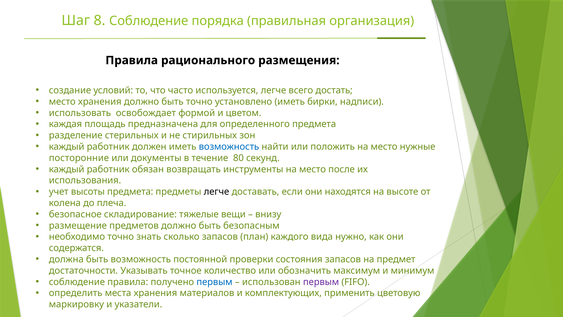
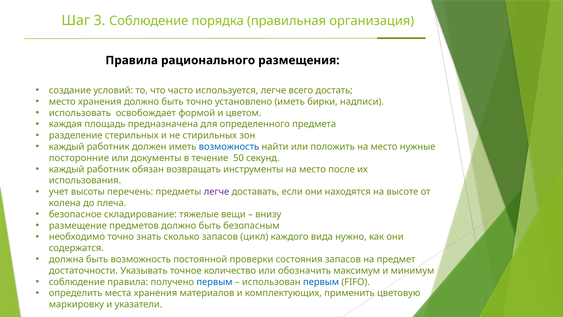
8: 8 -> 3
80: 80 -> 50
высоты предмета: предмета -> перечень
легче at (216, 192) colour: black -> purple
план: план -> цикл
первым at (321, 282) colour: purple -> blue
